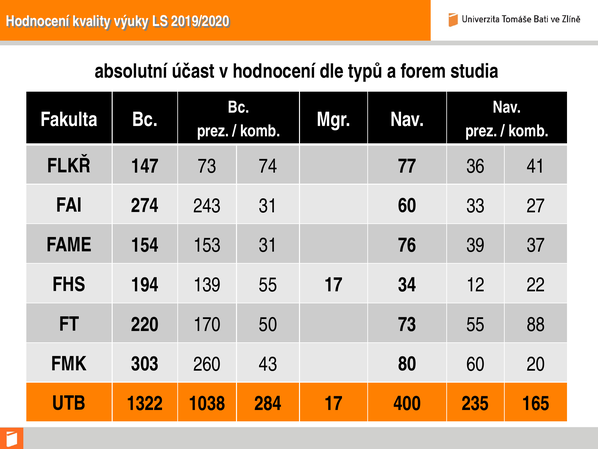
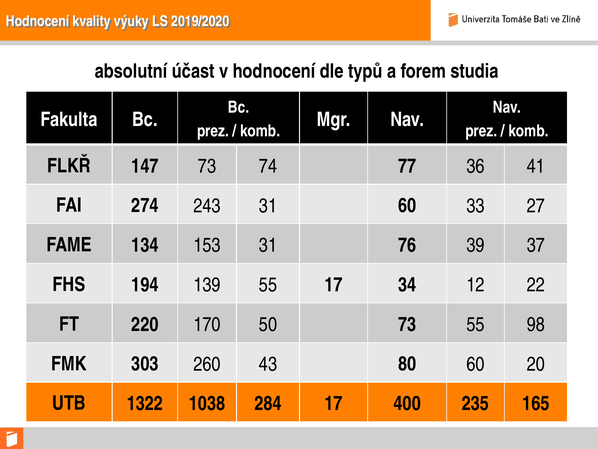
154: 154 -> 134
88: 88 -> 98
